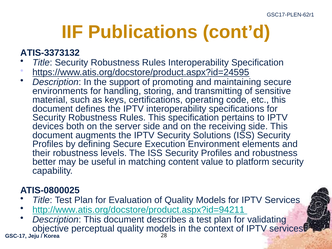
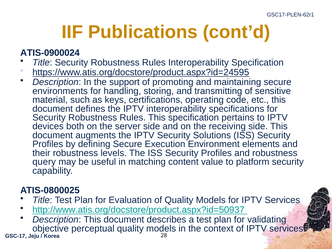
ATIS-3373132: ATIS-3373132 -> ATIS-0900024
better: better -> query
http://www.atis.org/docstore/product.aspx?id=94211: http://www.atis.org/docstore/product.aspx?id=94211 -> http://www.atis.org/docstore/product.aspx?id=50937
